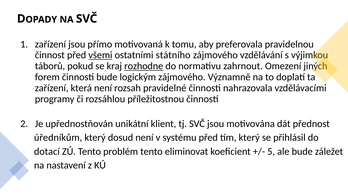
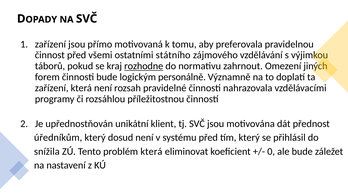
všemi underline: present -> none
logickým zájmového: zájmového -> personálně
dotací: dotací -> snížila
problém tento: tento -> která
5: 5 -> 0
